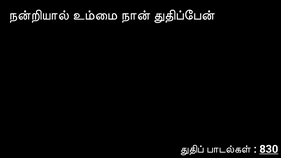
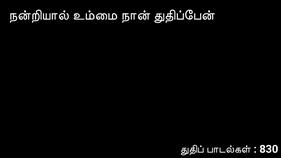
830 underline: present -> none
